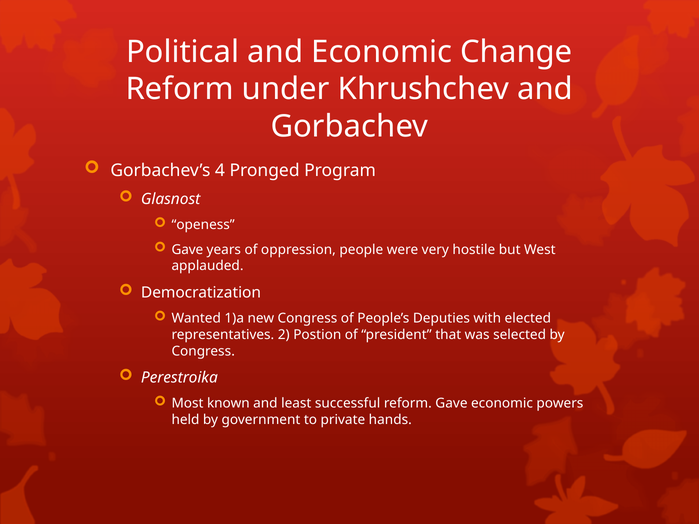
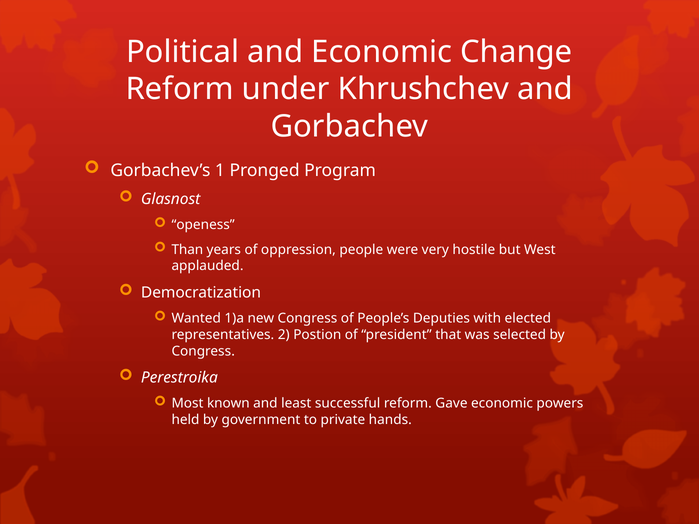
4: 4 -> 1
Gave at (187, 250): Gave -> Than
